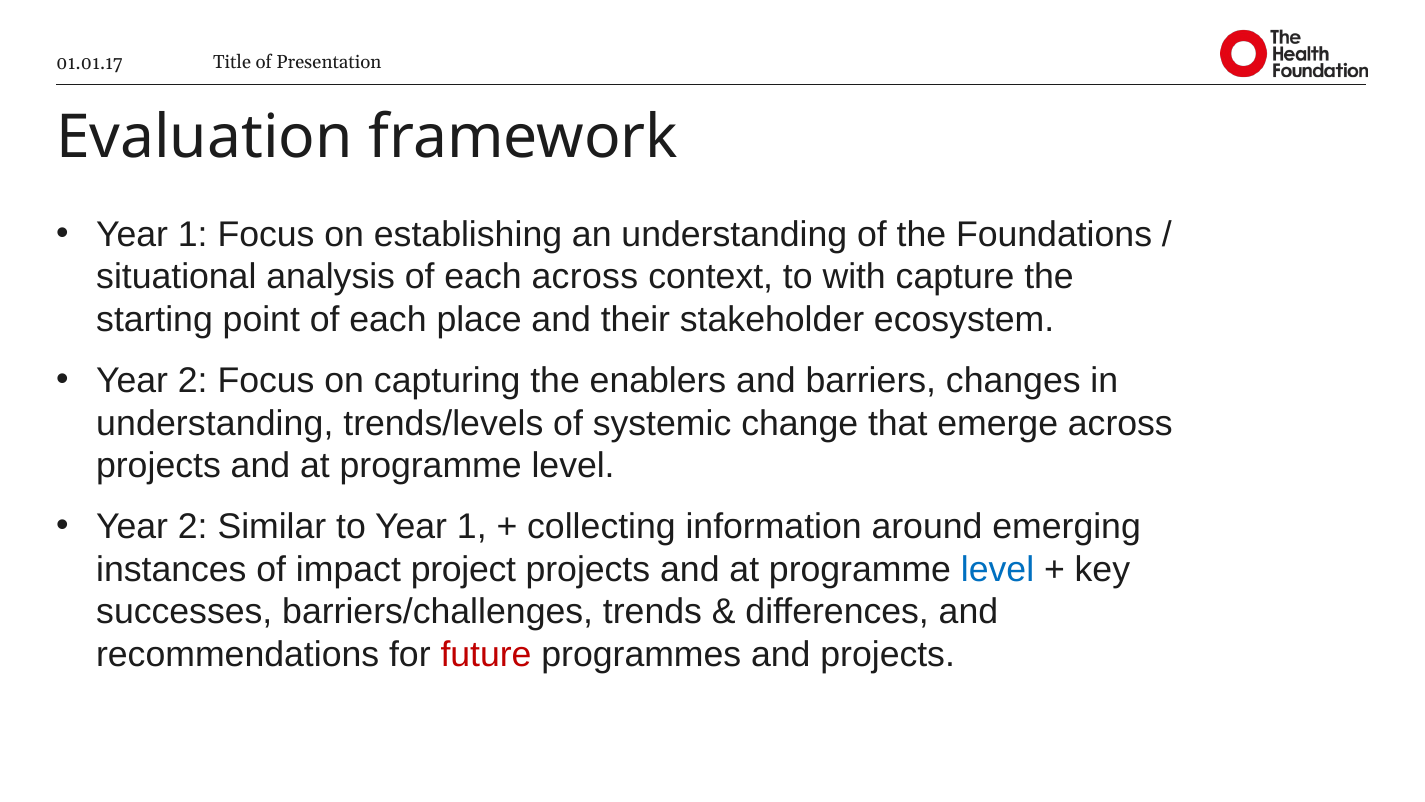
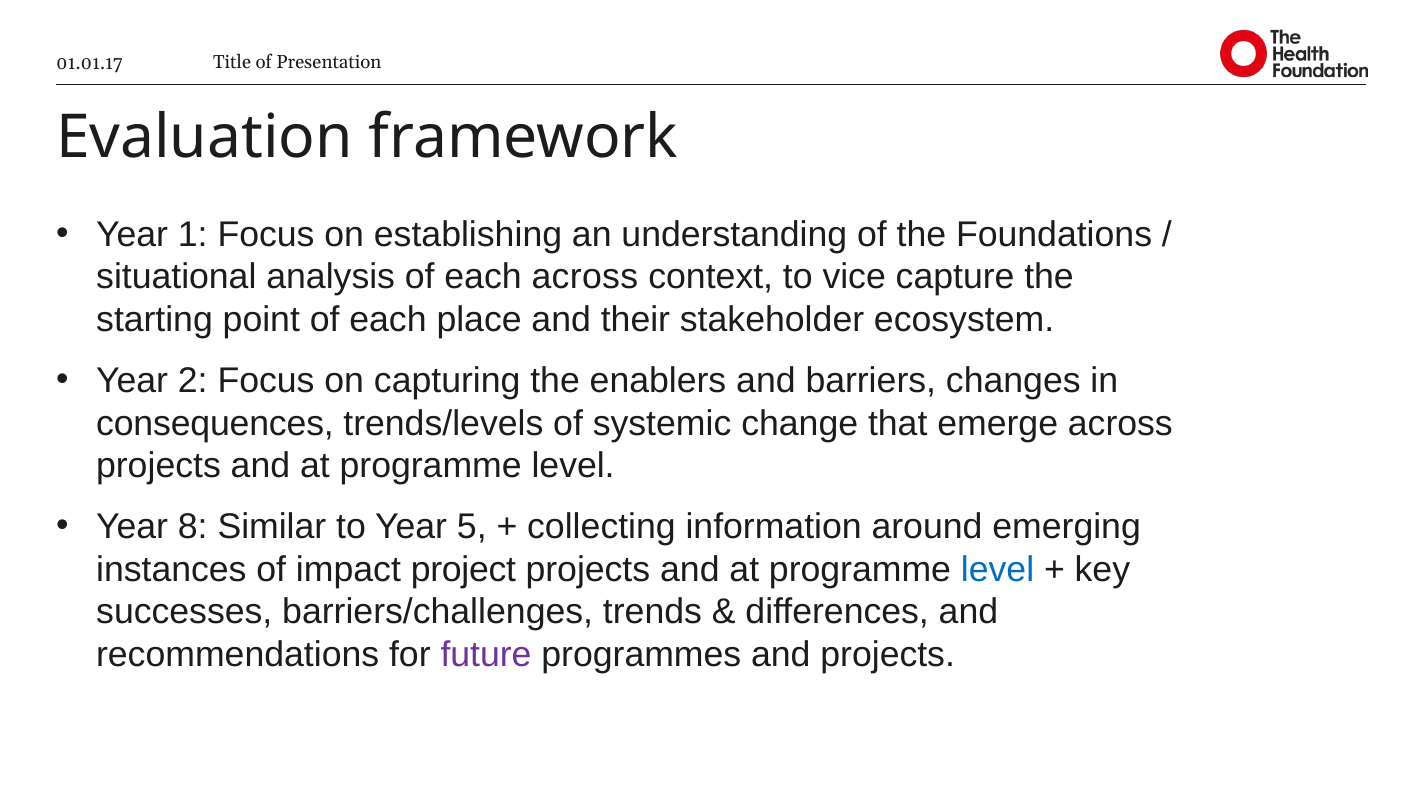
with: with -> vice
understanding at (215, 423): understanding -> consequences
2 at (193, 526): 2 -> 8
to Year 1: 1 -> 5
future colour: red -> purple
